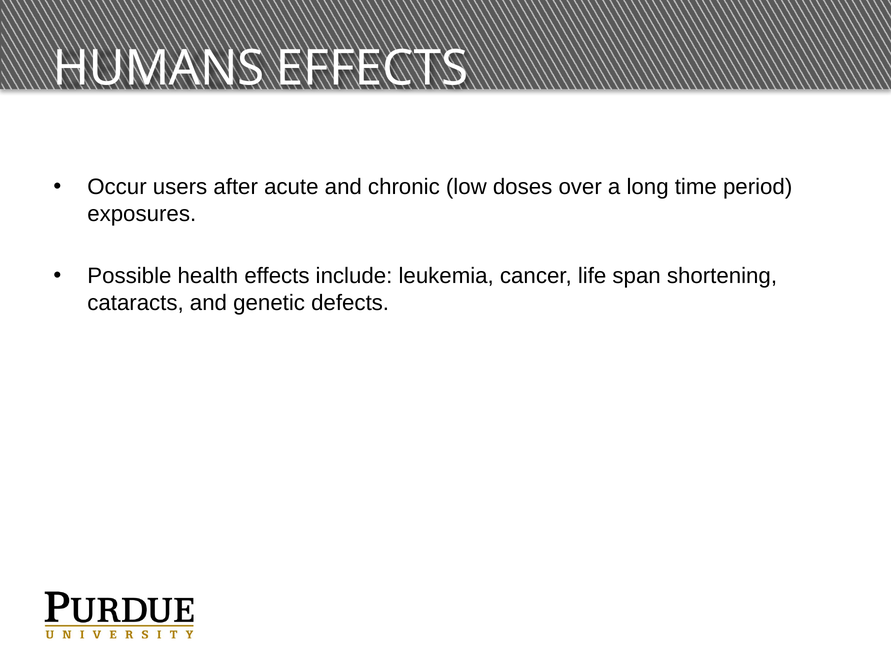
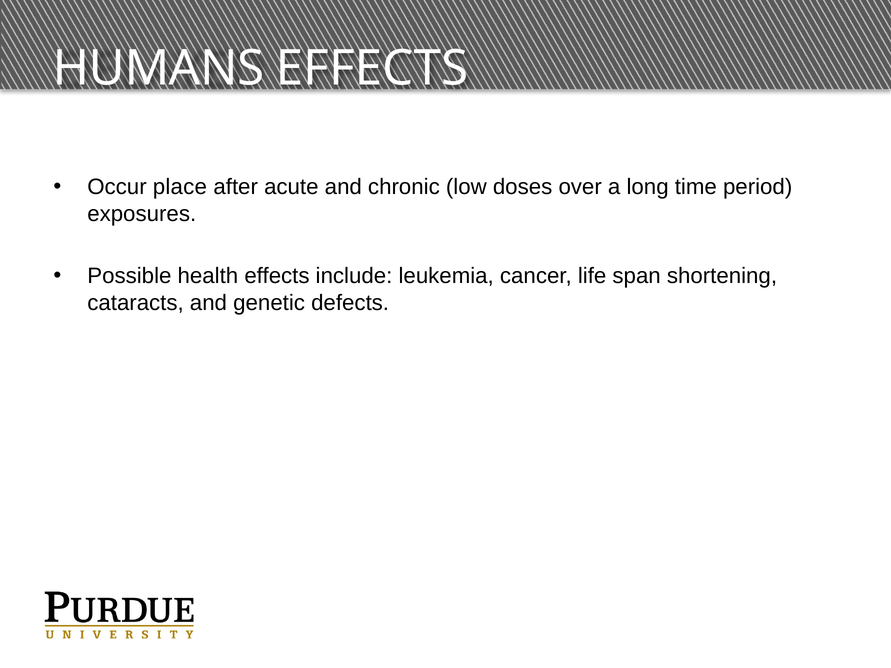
users: users -> place
